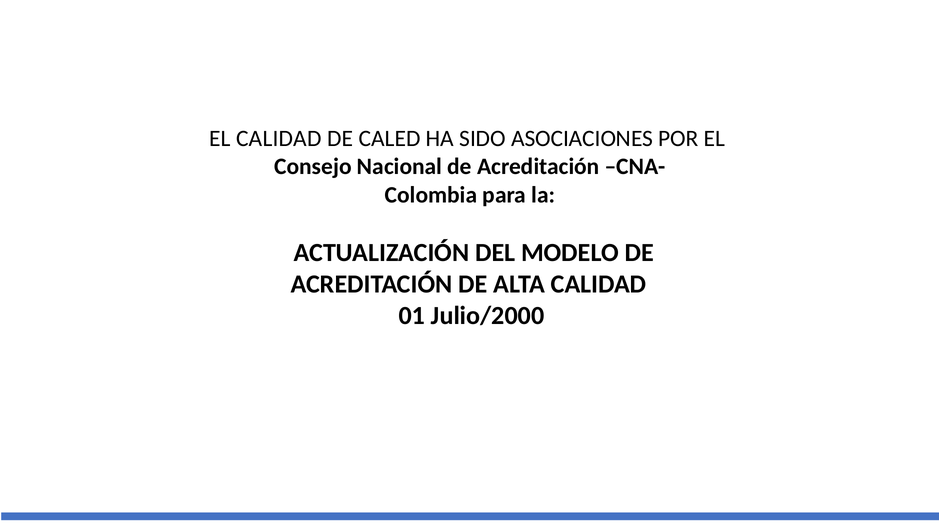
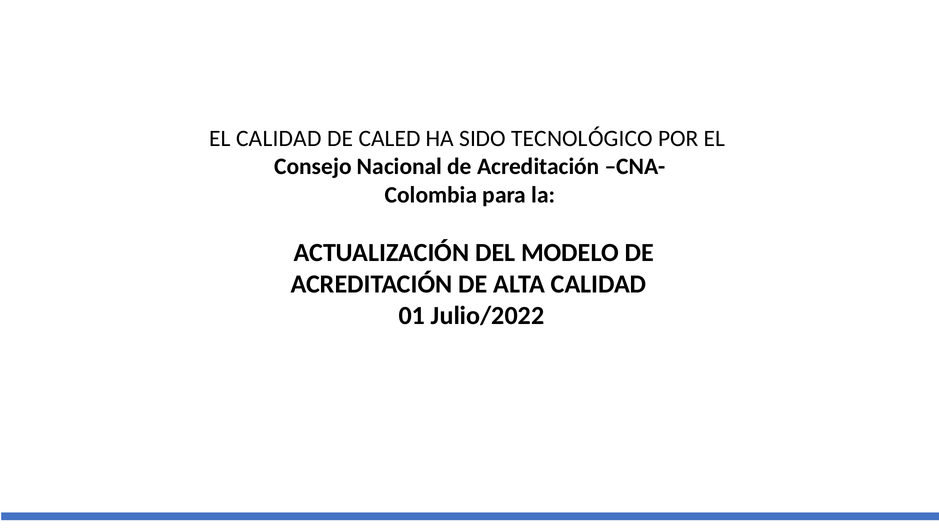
ASOCIACIONES: ASOCIACIONES -> TECNOLÓGICO
Julio/2000: Julio/2000 -> Julio/2022
